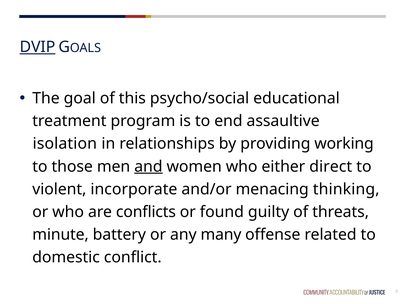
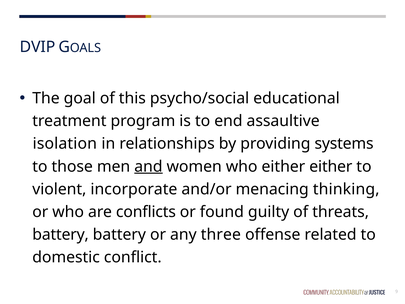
DVIP underline: present -> none
working: working -> systems
either direct: direct -> either
minute at (61, 234): minute -> battery
many: many -> three
